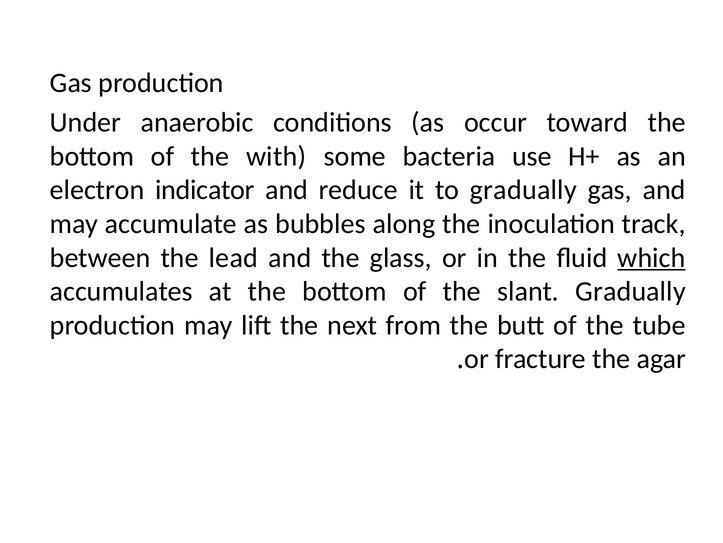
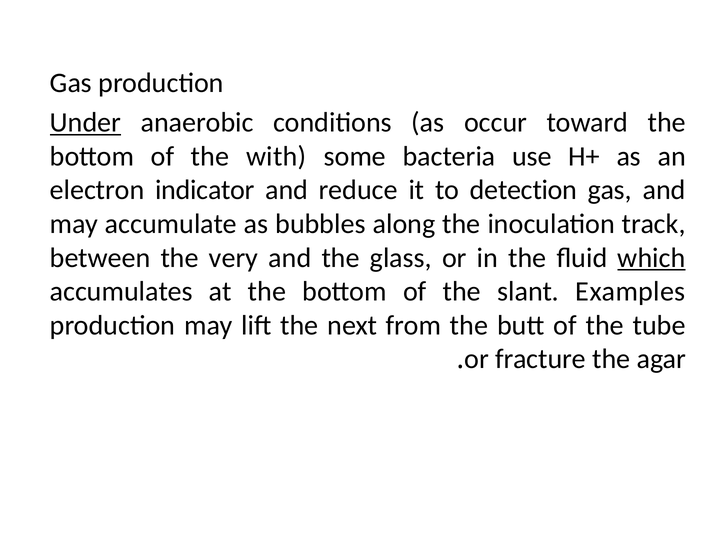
Under underline: none -> present
to gradually: gradually -> detection
lead: lead -> very
slant Gradually: Gradually -> Examples
